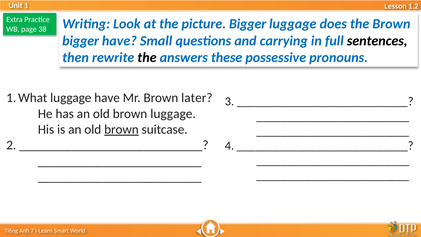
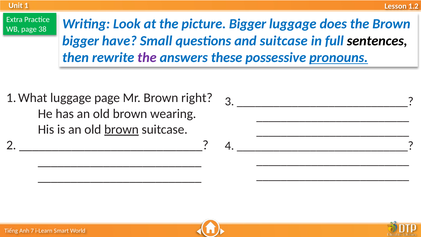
and carrying: carrying -> suitcase
the at (147, 58) colour: black -> purple
pronouns underline: none -> present
luggage have: have -> page
later: later -> right
brown luggage: luggage -> wearing
